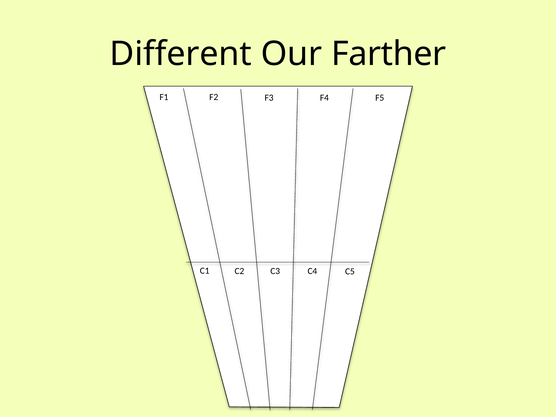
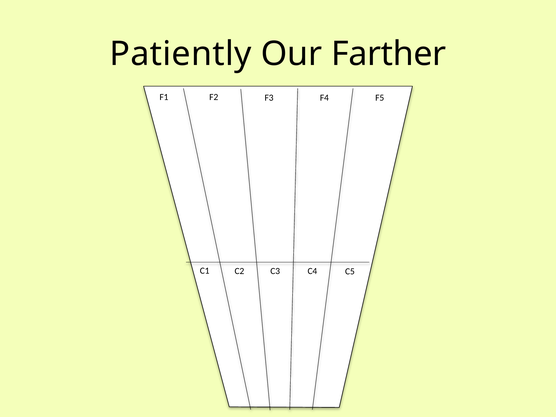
Different: Different -> Patiently
